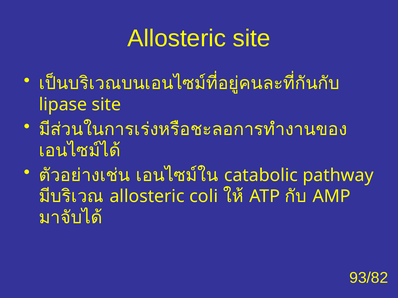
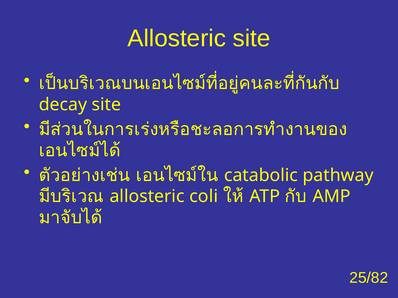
lipase: lipase -> decay
93/82: 93/82 -> 25/82
